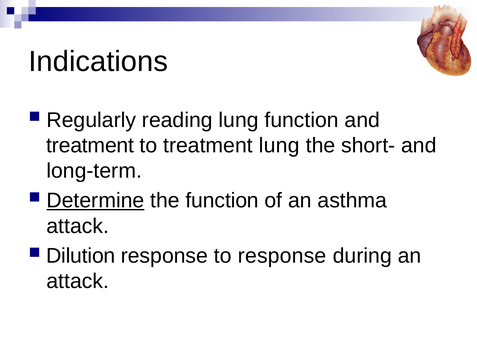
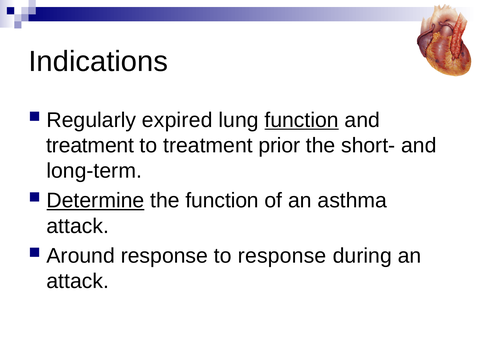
reading: reading -> expired
function at (302, 120) underline: none -> present
treatment lung: lung -> prior
Dilution: Dilution -> Around
